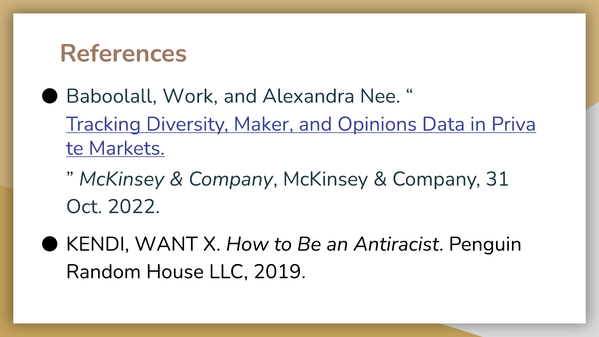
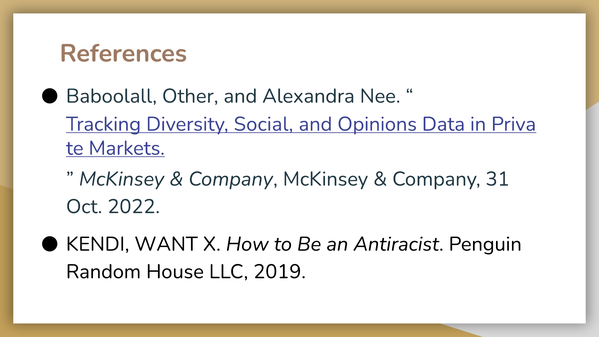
Work: Work -> Other
Maker: Maker -> Social
